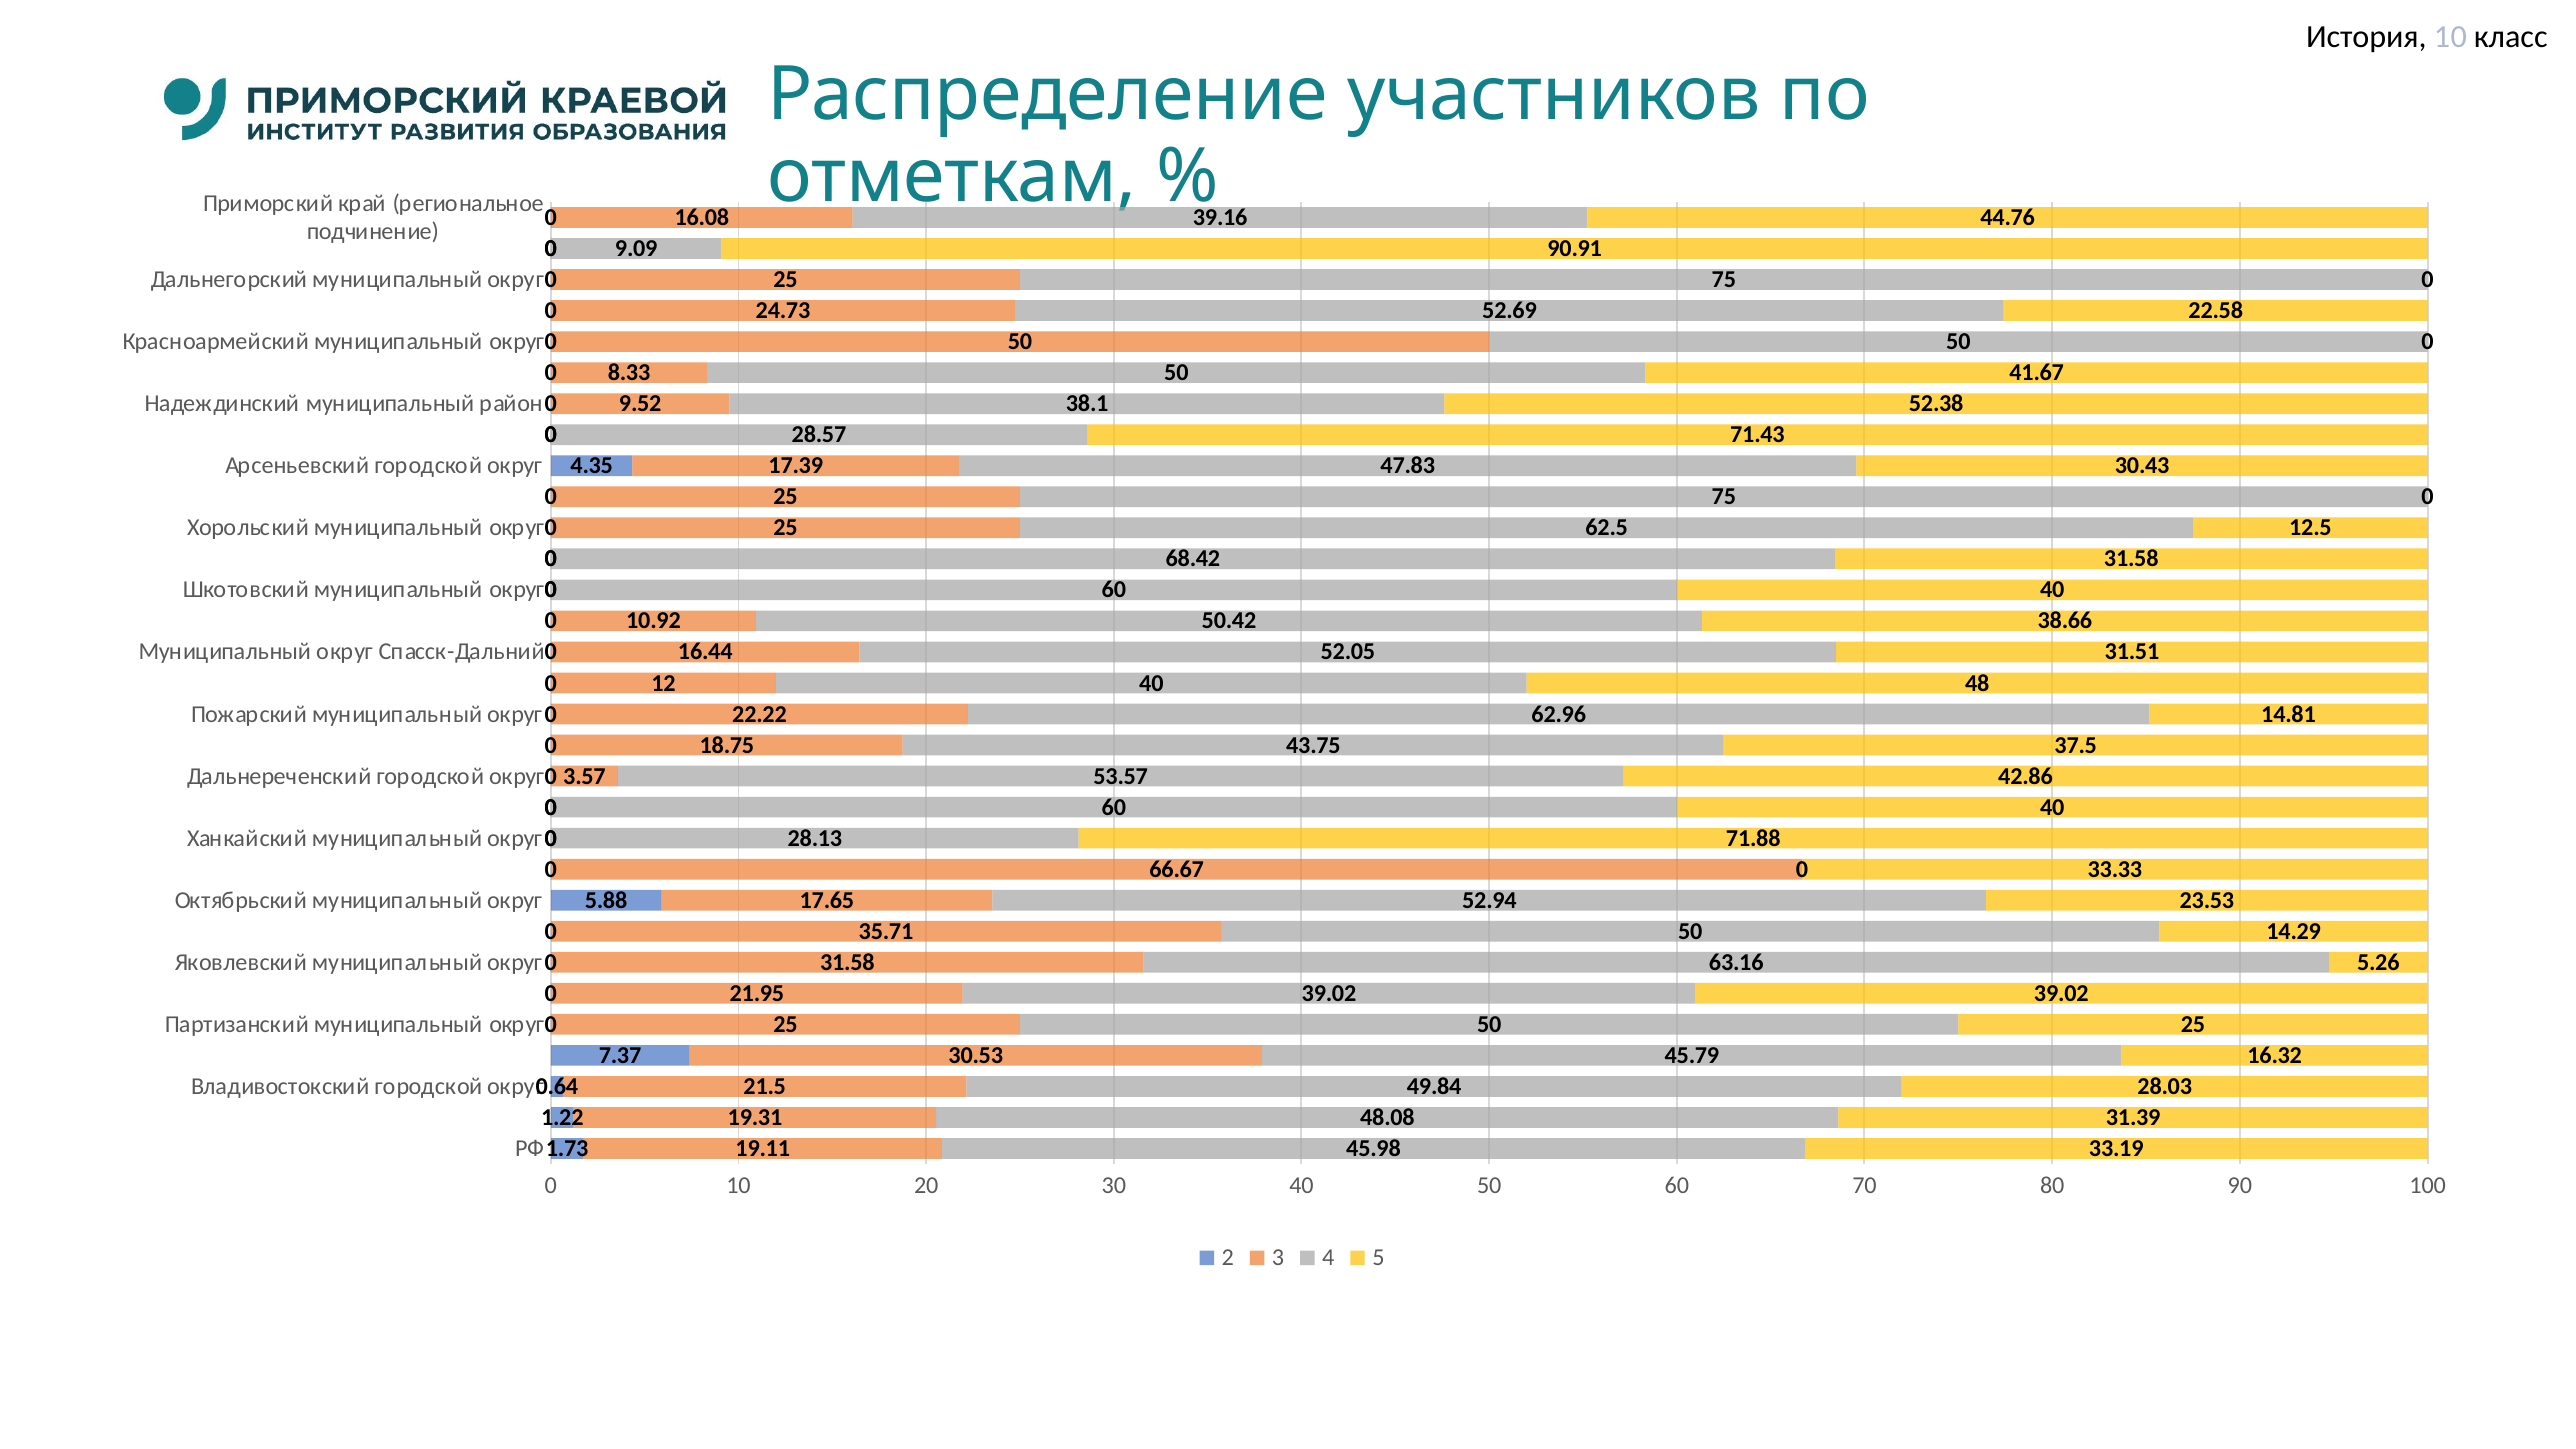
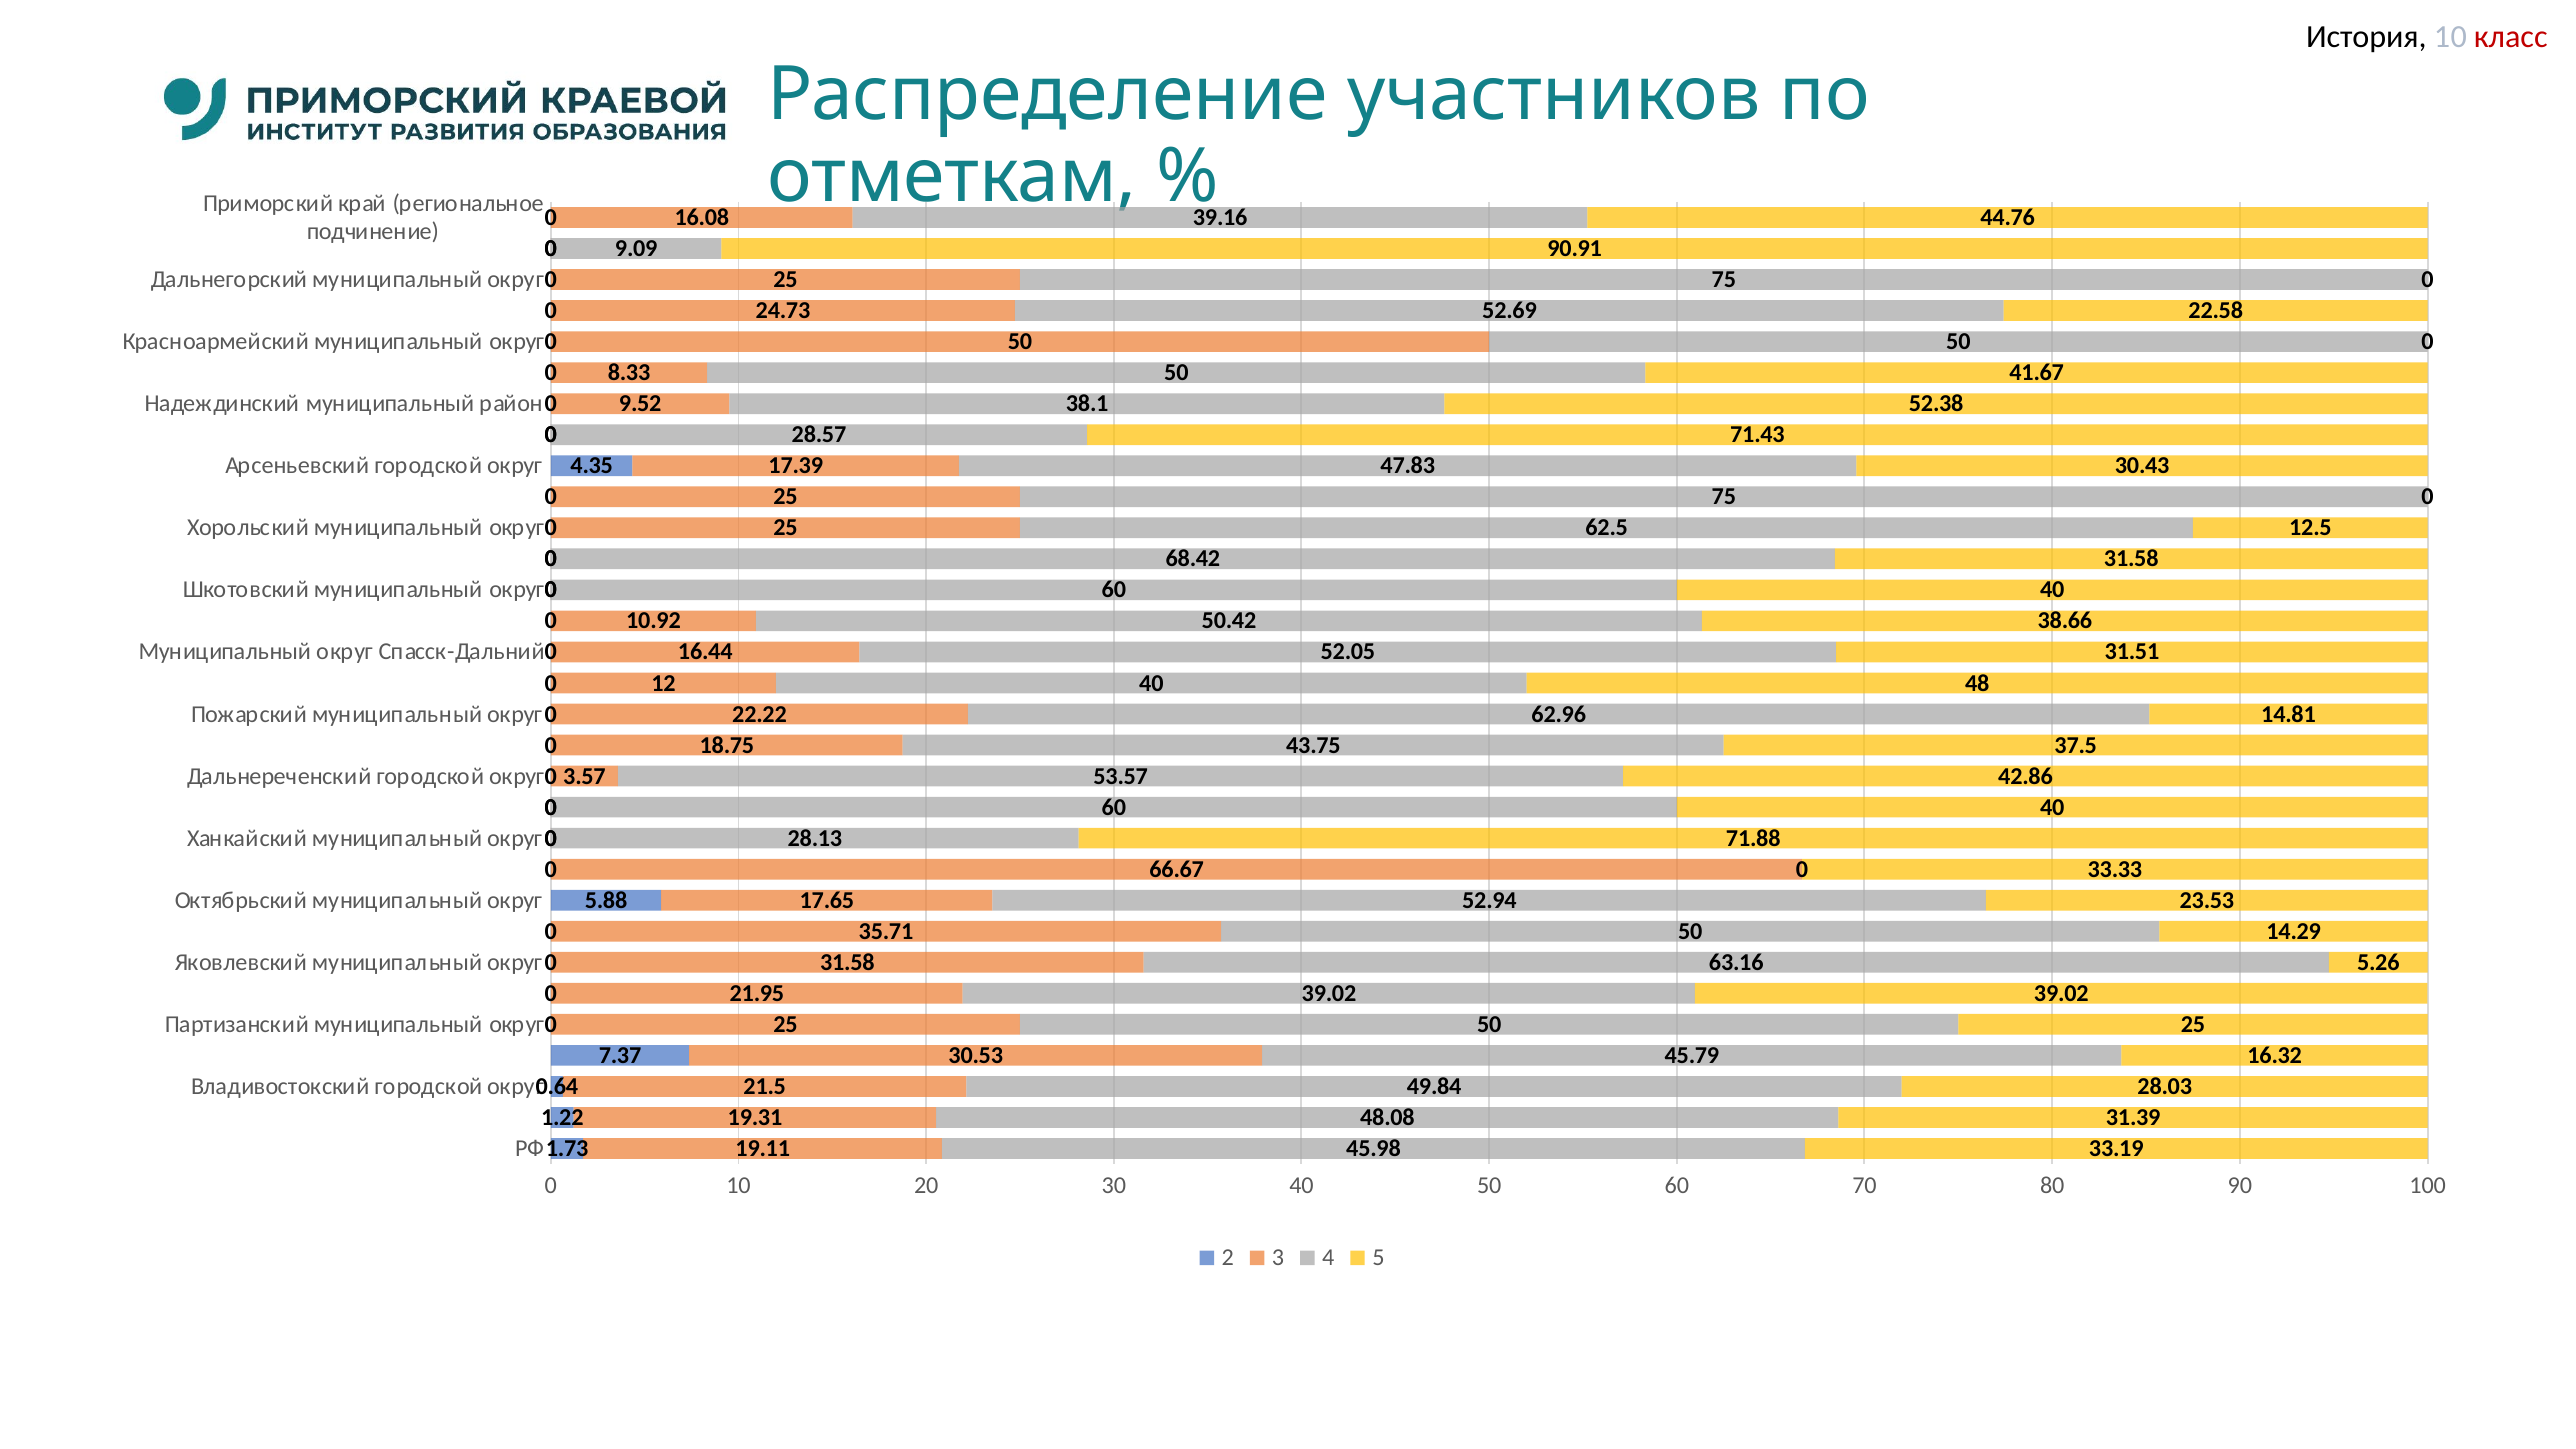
класс colour: black -> red
